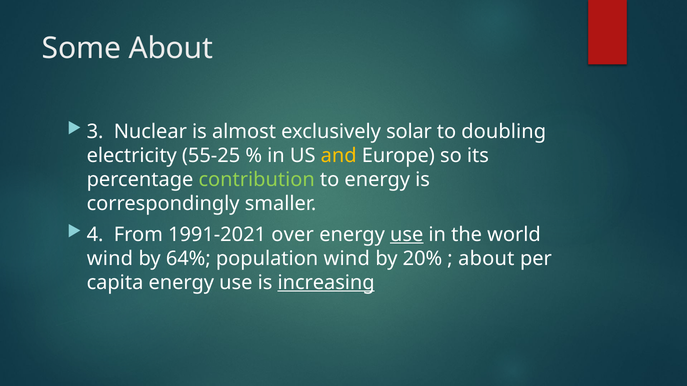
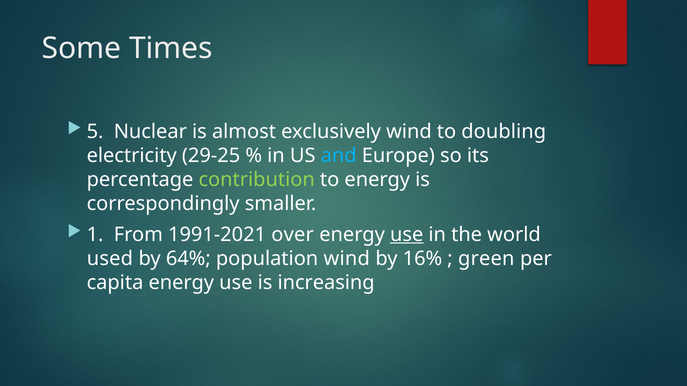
Some About: About -> Times
3: 3 -> 5
exclusively solar: solar -> wind
55-25: 55-25 -> 29-25
and colour: yellow -> light blue
4: 4 -> 1
wind at (110, 259): wind -> used
20%: 20% -> 16%
about at (486, 259): about -> green
increasing underline: present -> none
